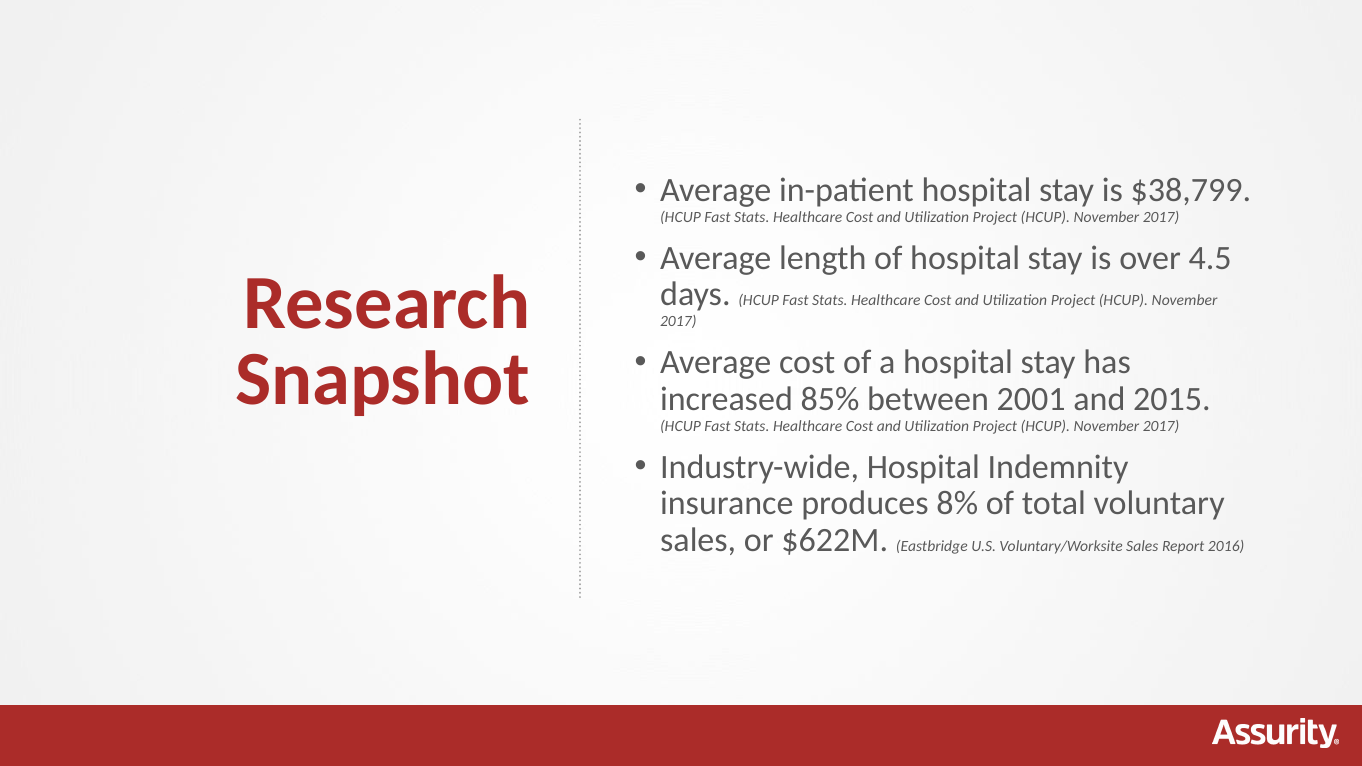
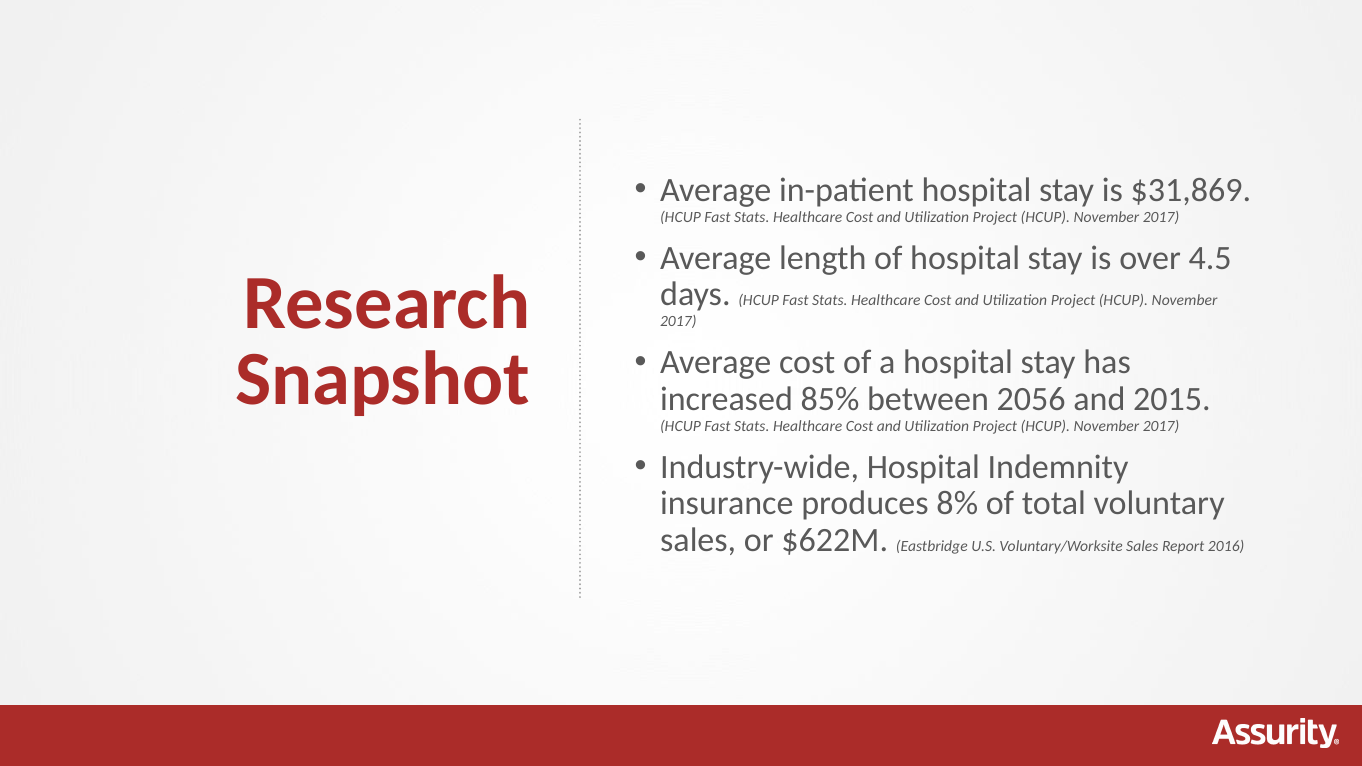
$38,799: $38,799 -> $31,869
2001: 2001 -> 2056
